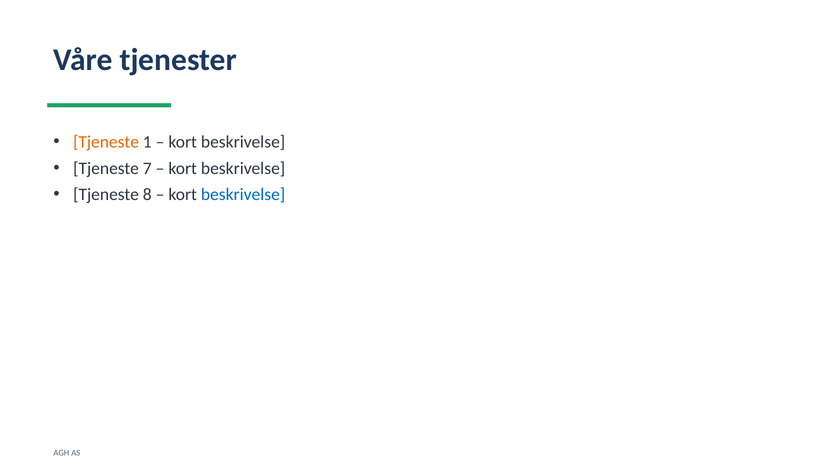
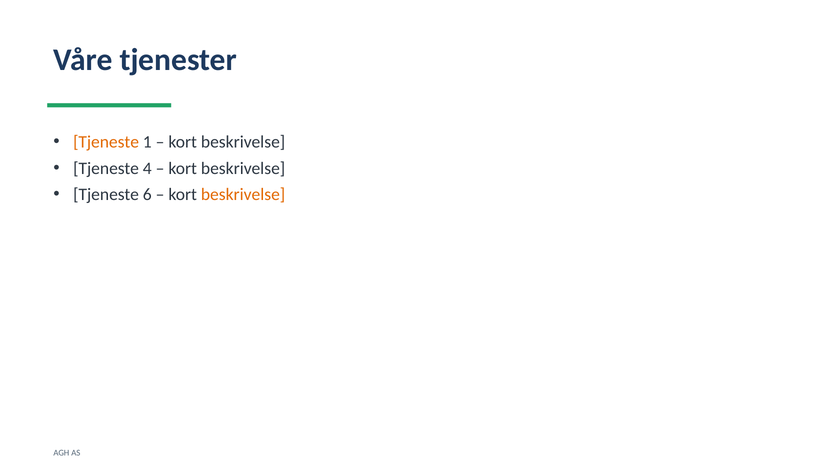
7: 7 -> 4
8: 8 -> 6
beskrivelse at (243, 195) colour: blue -> orange
